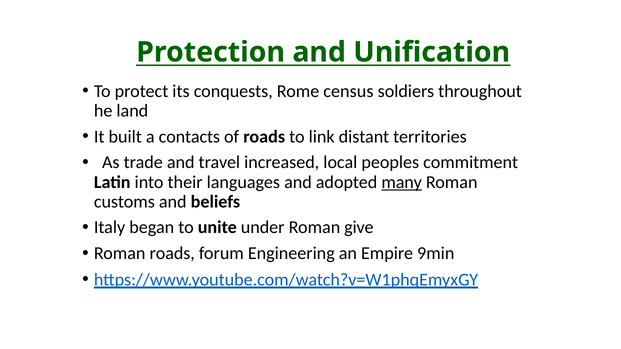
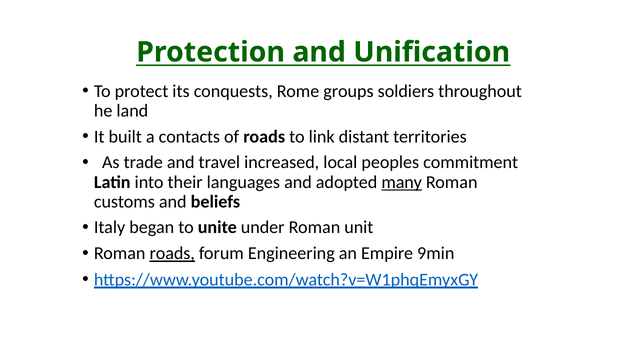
census: census -> groups
give: give -> unit
roads at (172, 254) underline: none -> present
